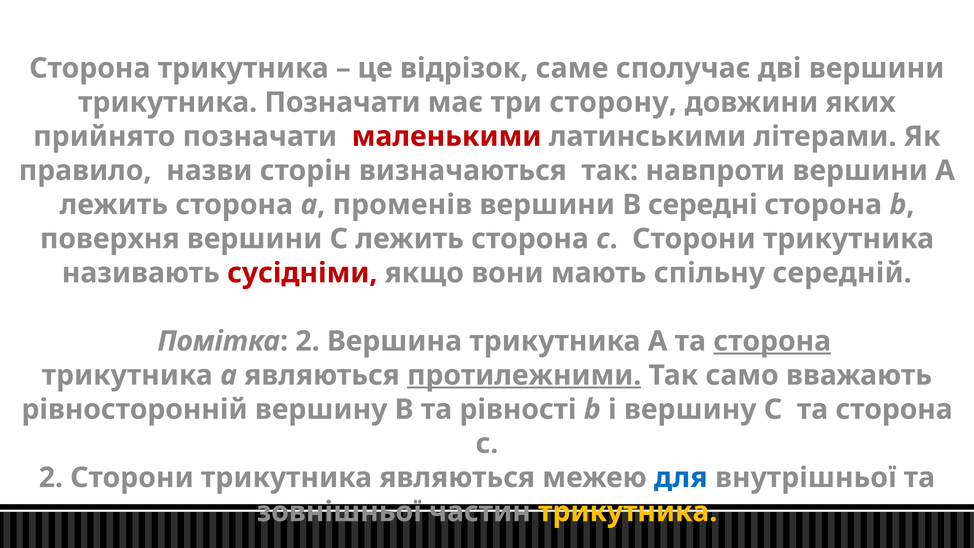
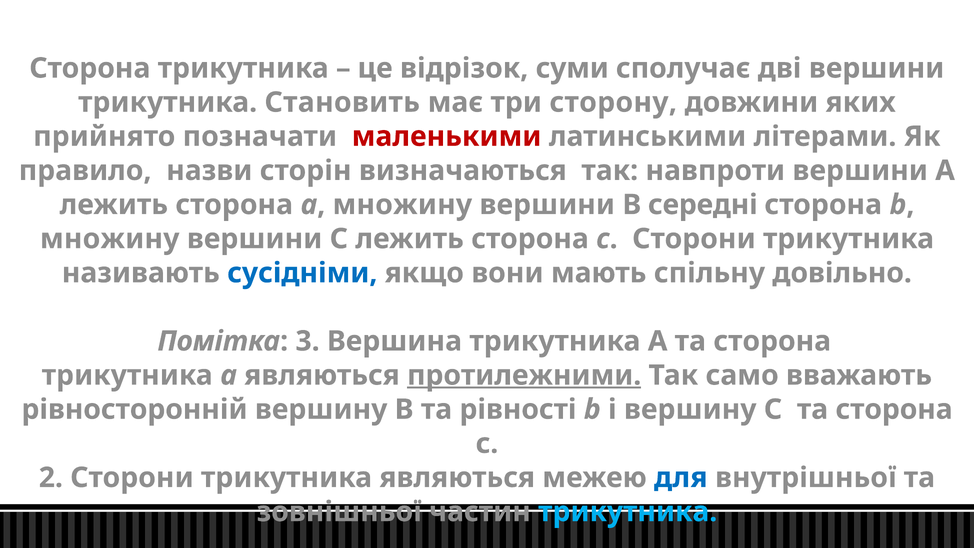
саме: саме -> суми
трикутника Позначати: Позначати -> Становить
a променів: променів -> множину
поверхня at (110, 239): поверхня -> множину
сусідніми colour: red -> blue
середній: середній -> довільно
Помітка 2: 2 -> 3
сторона at (772, 341) underline: present -> none
трикутника at (628, 512) colour: yellow -> light blue
